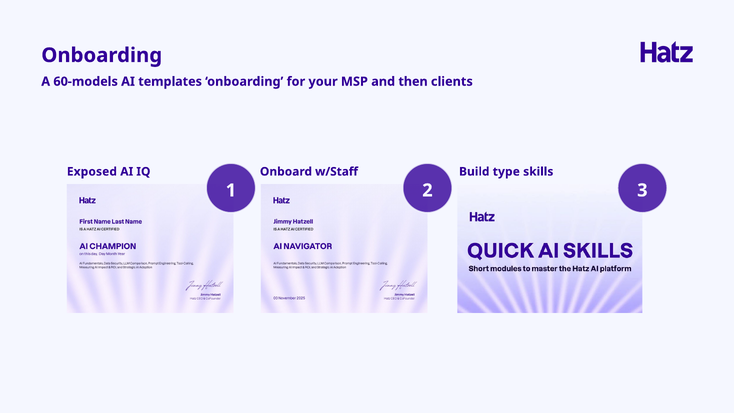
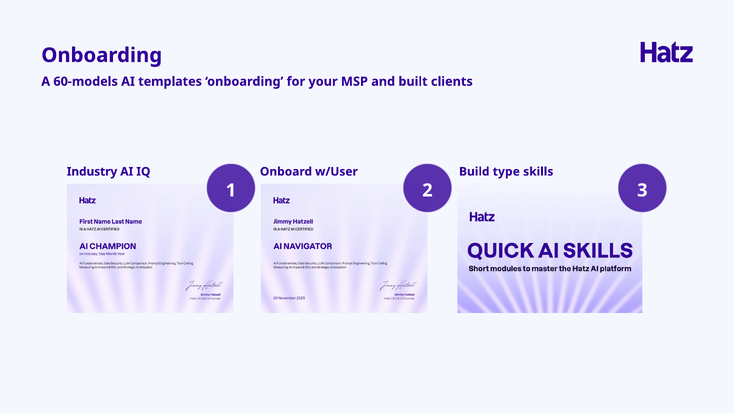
then: then -> built
Exposed: Exposed -> Industry
w/Staff: w/Staff -> w/User
